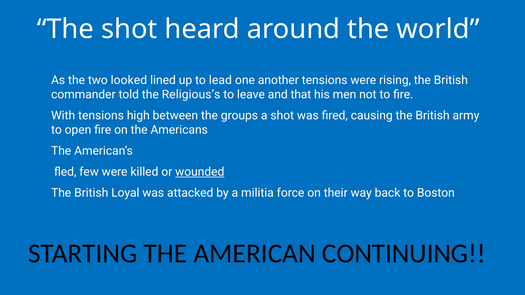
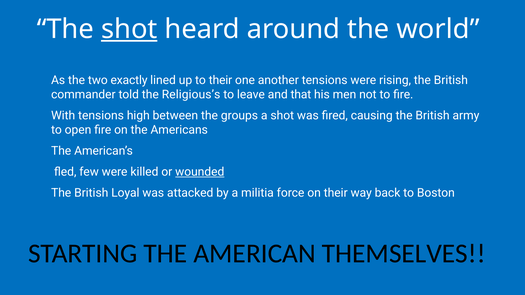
shot at (129, 29) underline: none -> present
looked: looked -> exactly
to lead: lead -> their
CONTINUING: CONTINUING -> THEMSELVES
